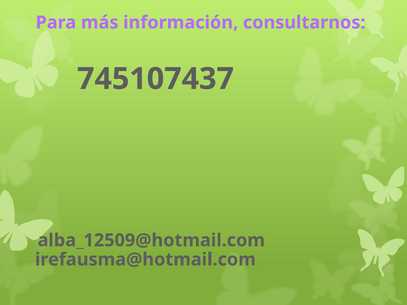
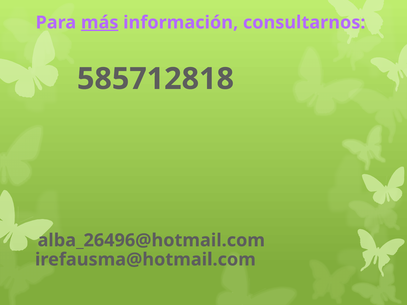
más underline: none -> present
745107437: 745107437 -> 585712818
alba_12509@hotmail.com: alba_12509@hotmail.com -> alba_26496@hotmail.com
